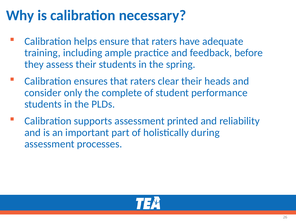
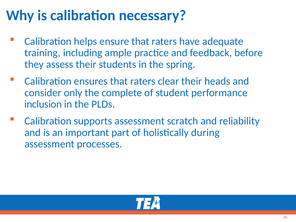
students at (43, 104): students -> inclusion
printed: printed -> scratch
